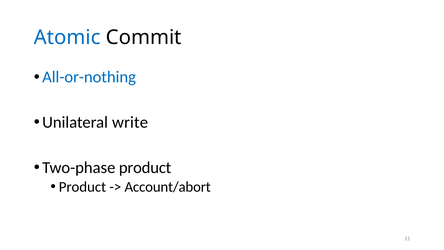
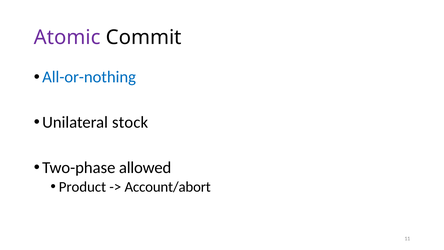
Atomic colour: blue -> purple
write: write -> stock
Two-phase product: product -> allowed
